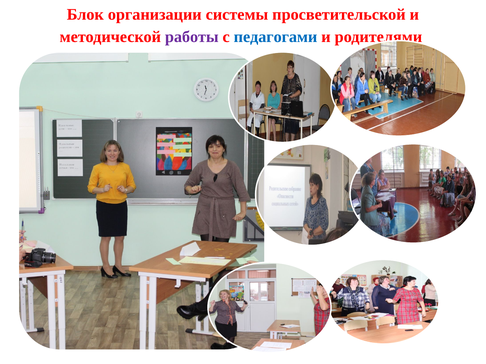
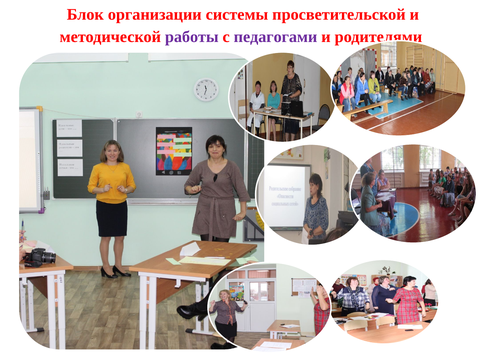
педагогами colour: blue -> purple
